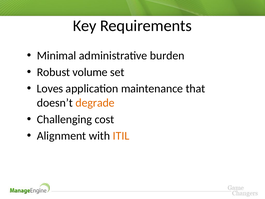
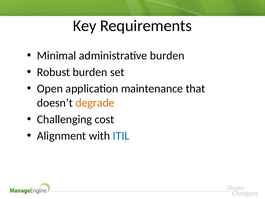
Robust volume: volume -> burden
Loves: Loves -> Open
ITIL colour: orange -> blue
